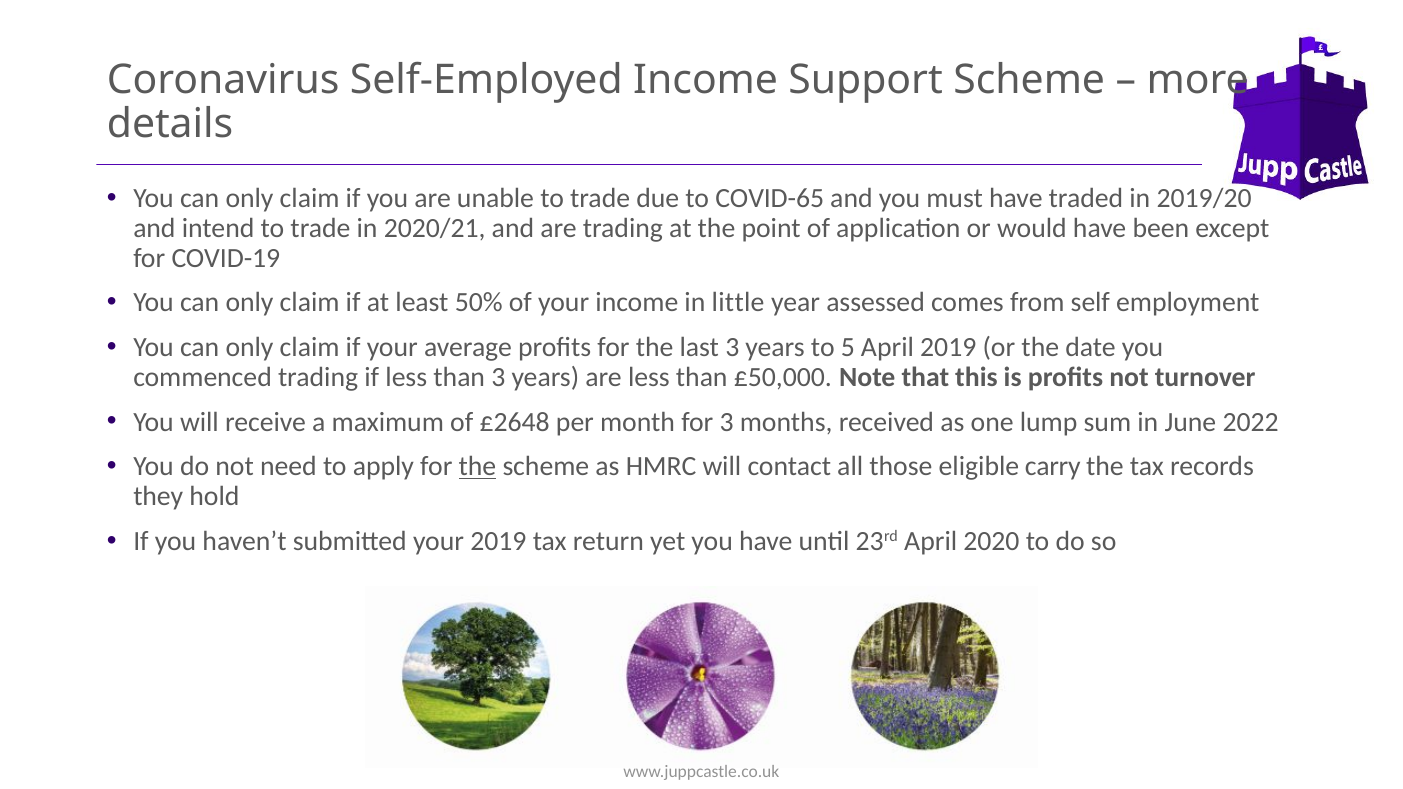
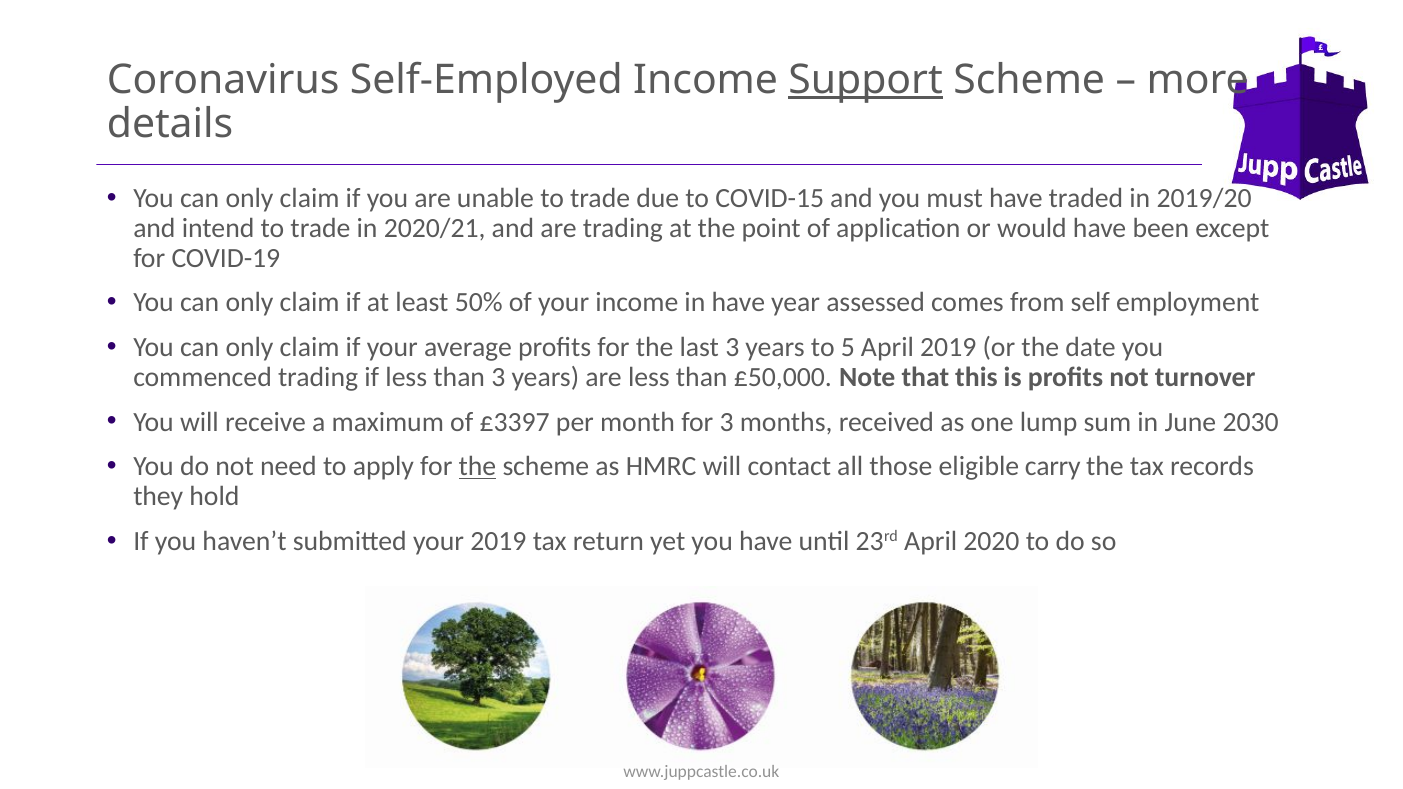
Support underline: none -> present
COVID-65: COVID-65 -> COVID-15
in little: little -> have
£2648: £2648 -> £3397
2022: 2022 -> 2030
